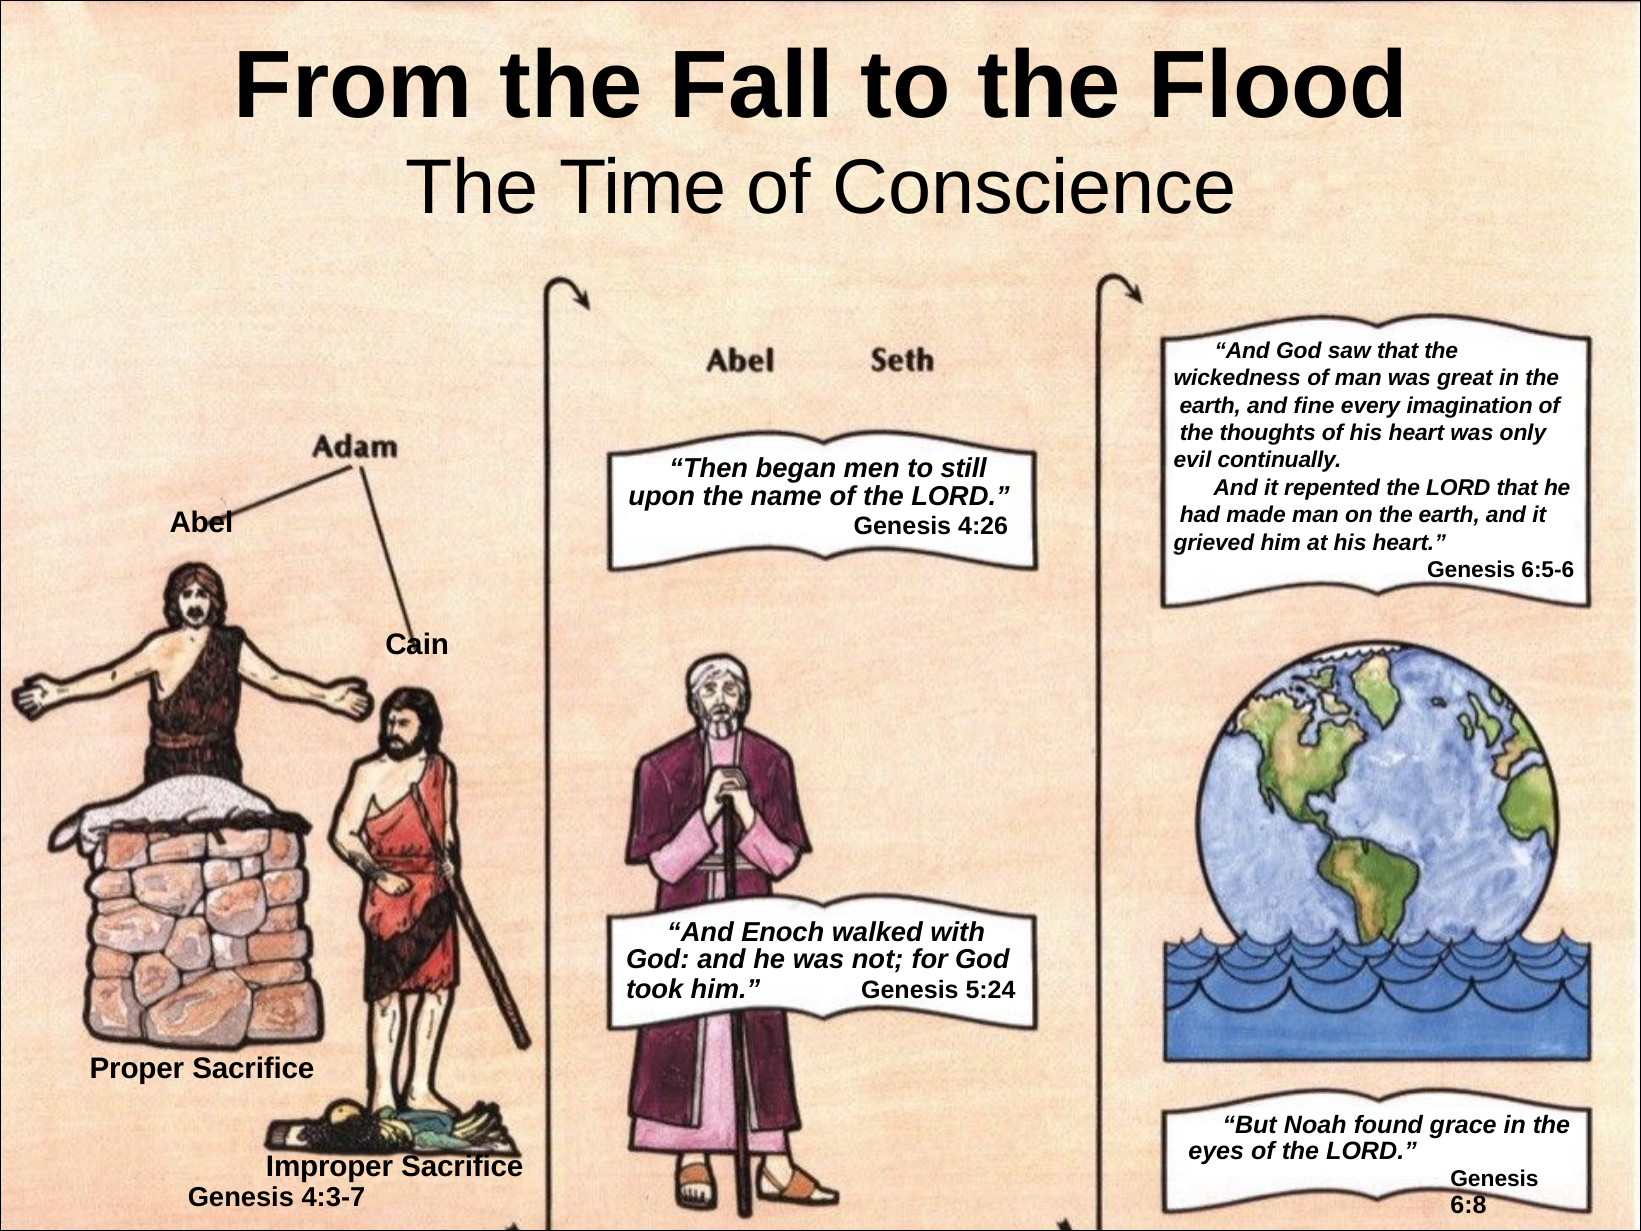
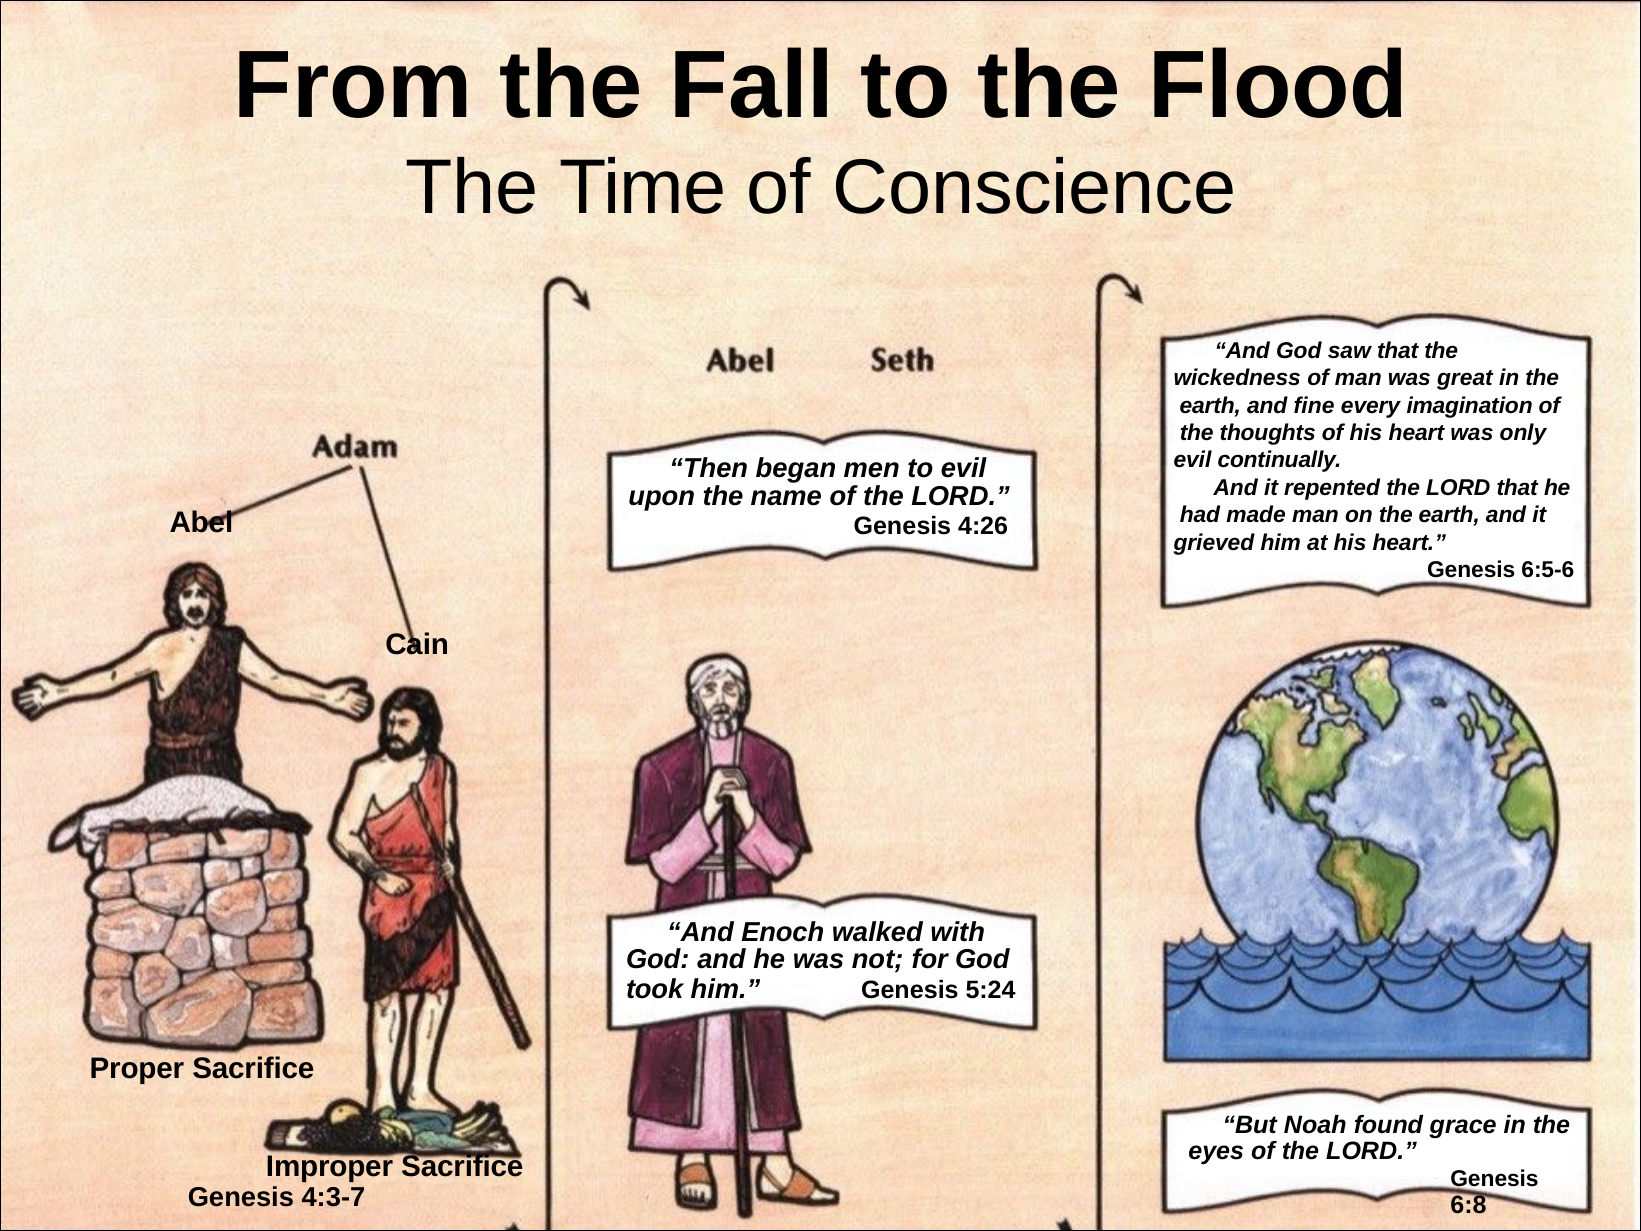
to still: still -> evil
